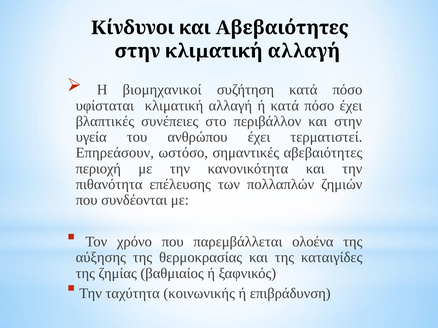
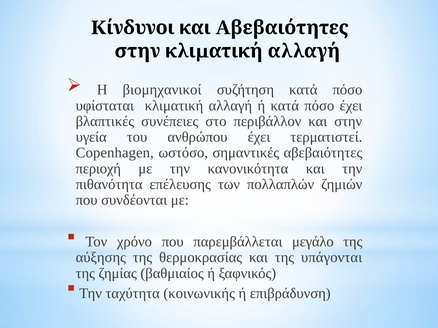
Επηρεάσουν: Επηρεάσουν -> Copenhagen
ολοένα: ολοένα -> μεγάλο
καταιγίδες: καταιγίδες -> υπάγονται
